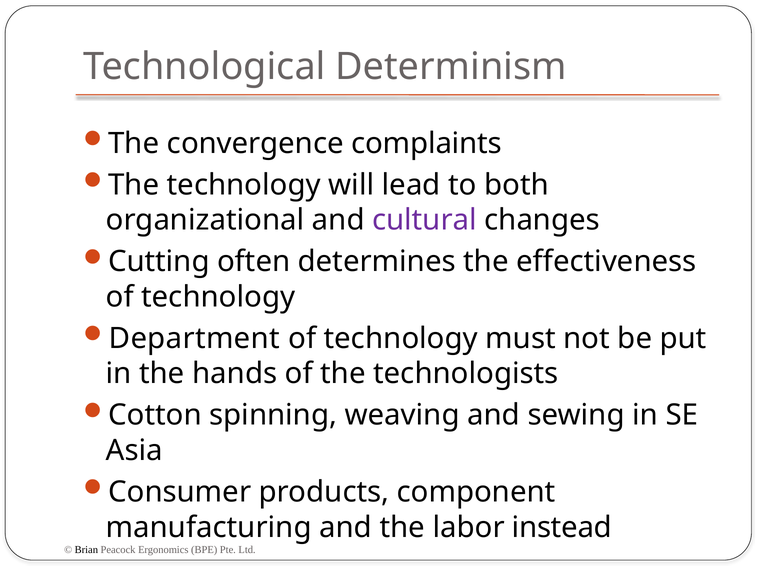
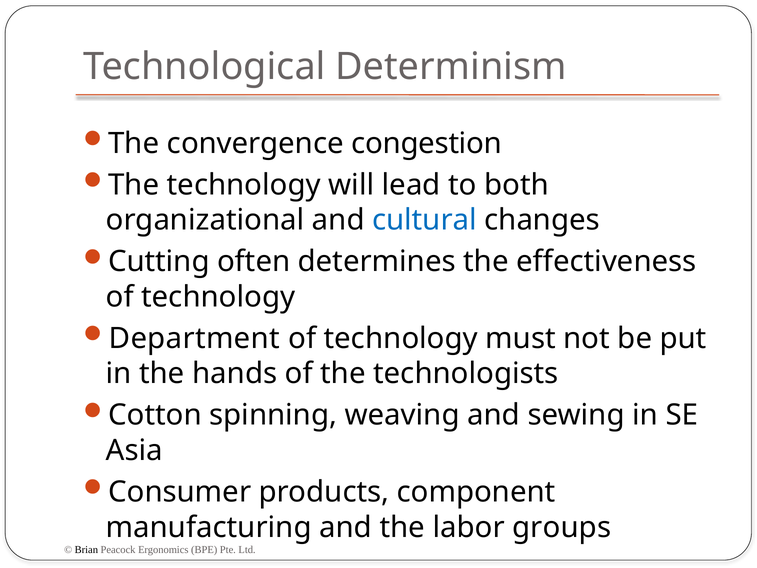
complaints: complaints -> congestion
cultural colour: purple -> blue
instead: instead -> groups
